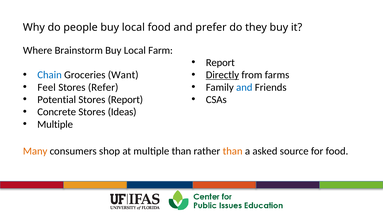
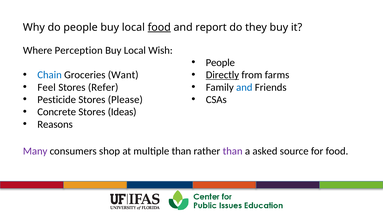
food at (159, 27) underline: none -> present
prefer: prefer -> report
Brainstorm: Brainstorm -> Perception
Farm: Farm -> Wish
Report at (220, 63): Report -> People
Potential: Potential -> Pesticide
Stores Report: Report -> Please
Multiple at (55, 125): Multiple -> Reasons
Many colour: orange -> purple
than at (233, 152) colour: orange -> purple
